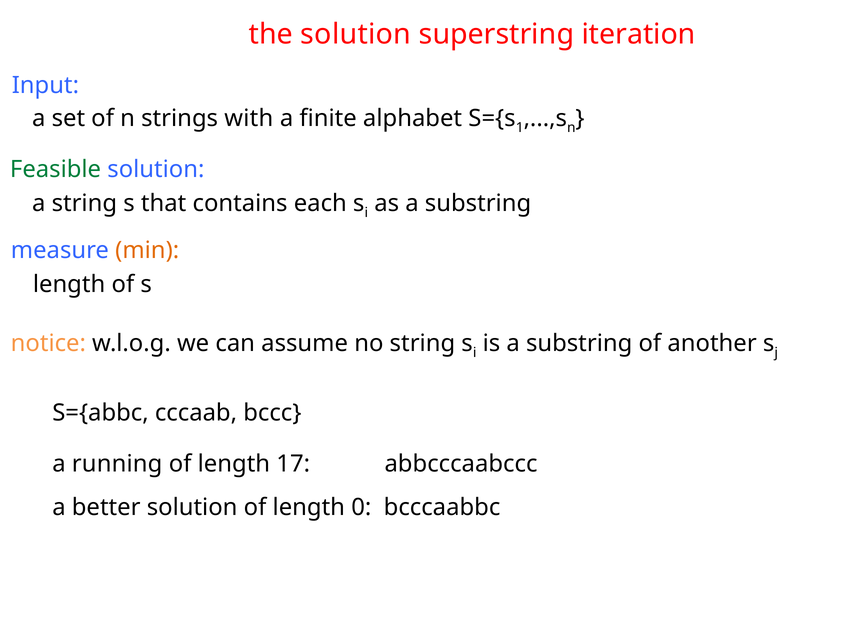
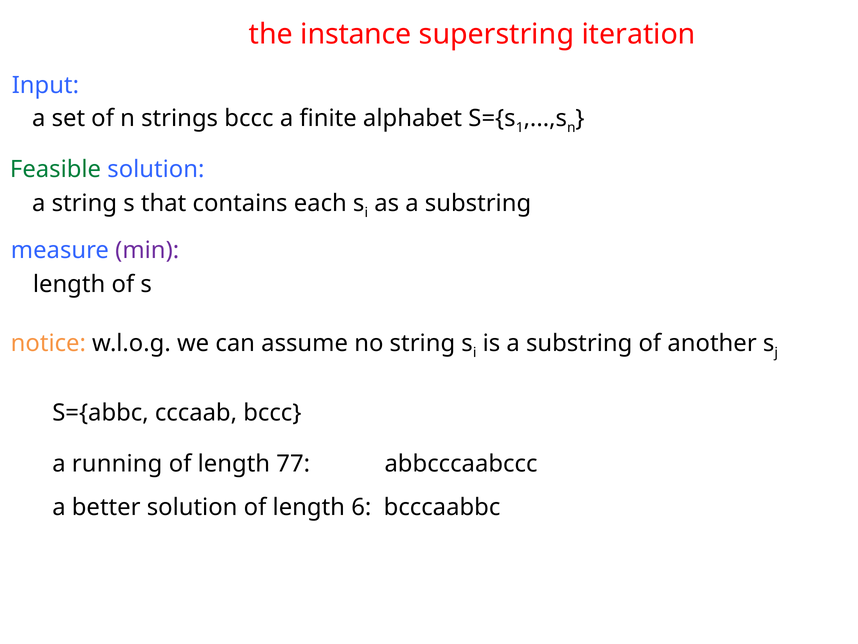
the solution: solution -> instance
strings with: with -> bccc
min colour: orange -> purple
17: 17 -> 77
0: 0 -> 6
